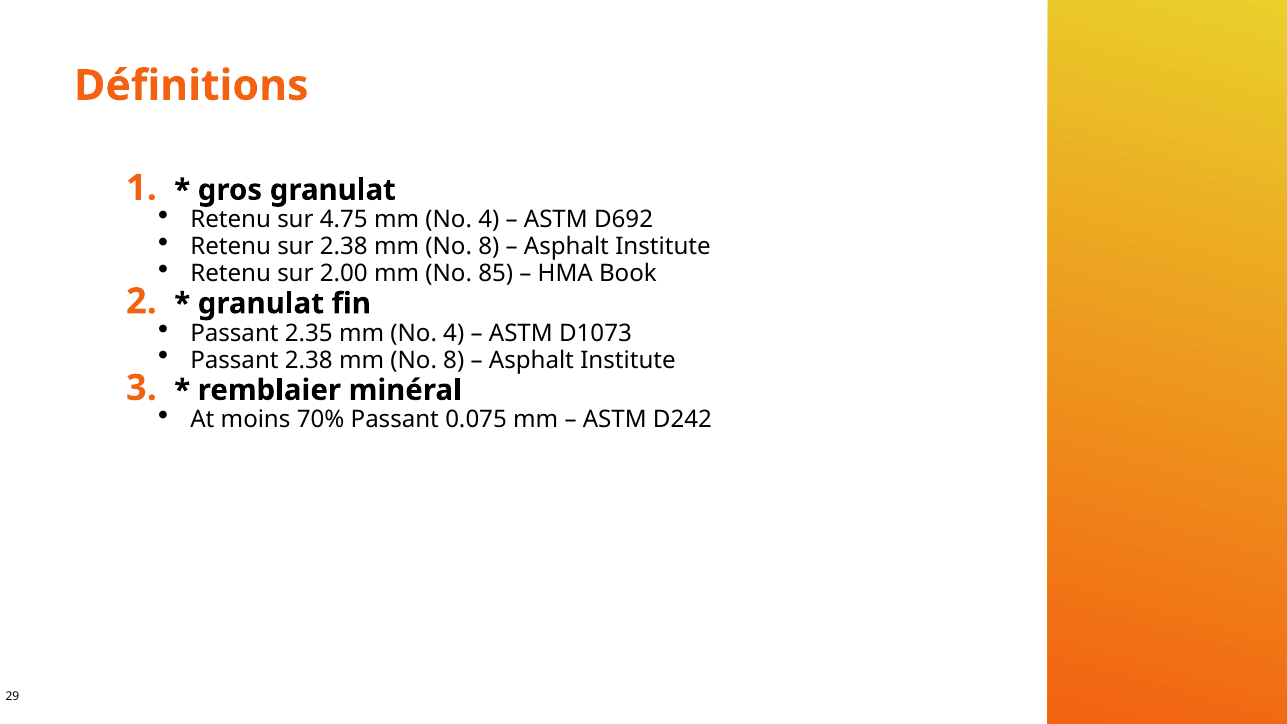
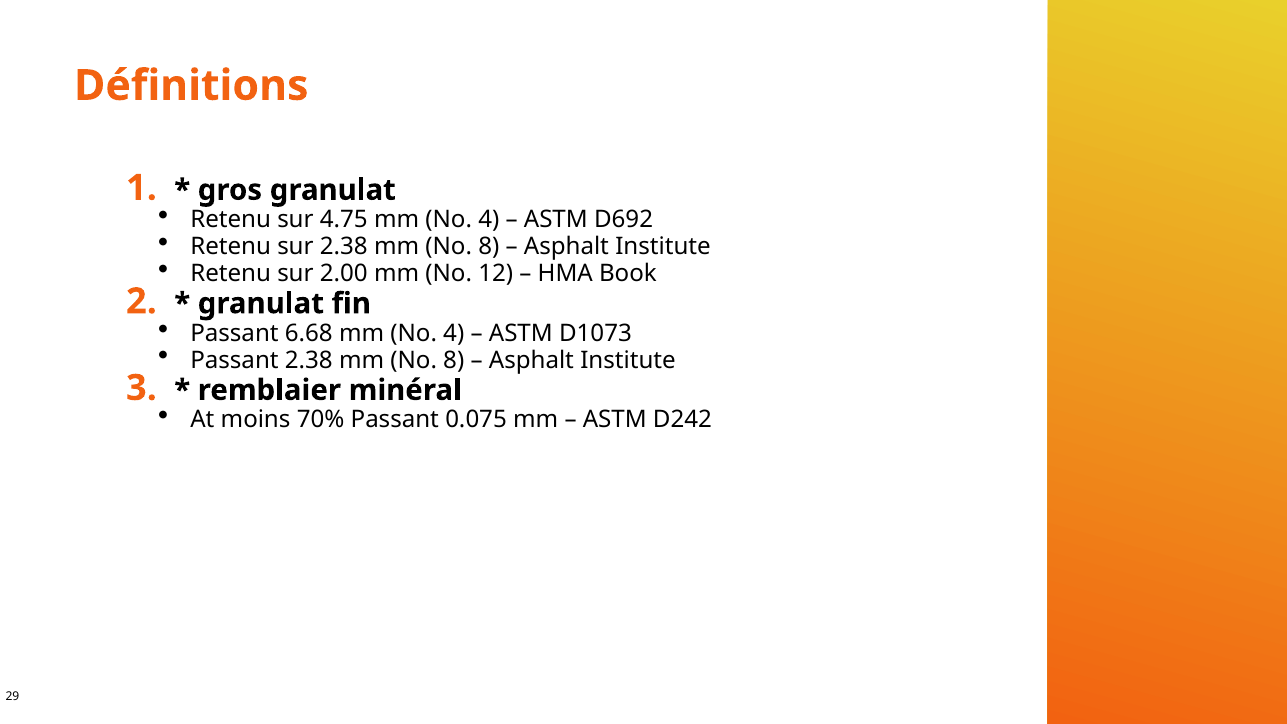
85: 85 -> 12
2.35: 2.35 -> 6.68
